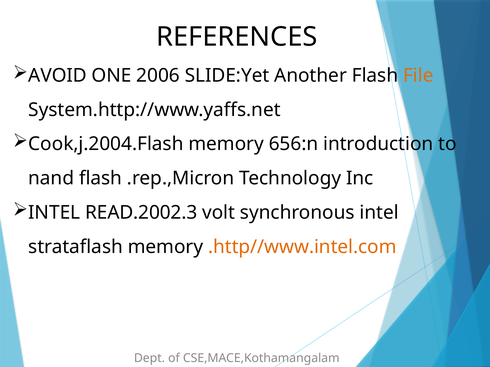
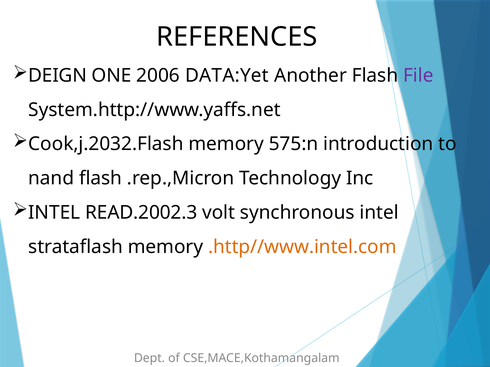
AVOID: AVOID -> DEIGN
SLIDE:Yet: SLIDE:Yet -> DATA:Yet
File colour: orange -> purple
Cook,j.2004.Flash: Cook,j.2004.Flash -> Cook,j.2032.Flash
656:n: 656:n -> 575:n
